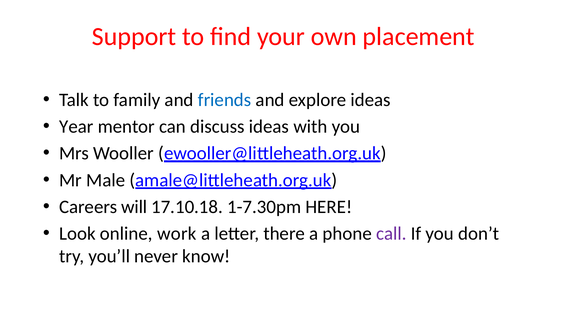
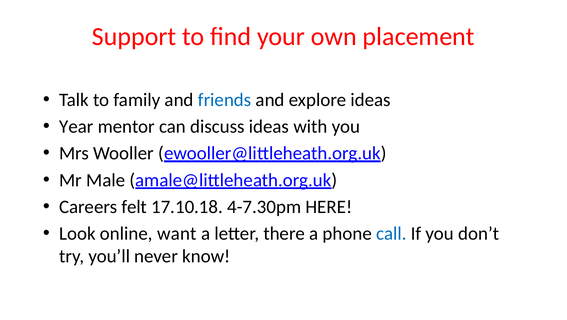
will: will -> felt
1-7.30pm: 1-7.30pm -> 4-7.30pm
work: work -> want
call colour: purple -> blue
